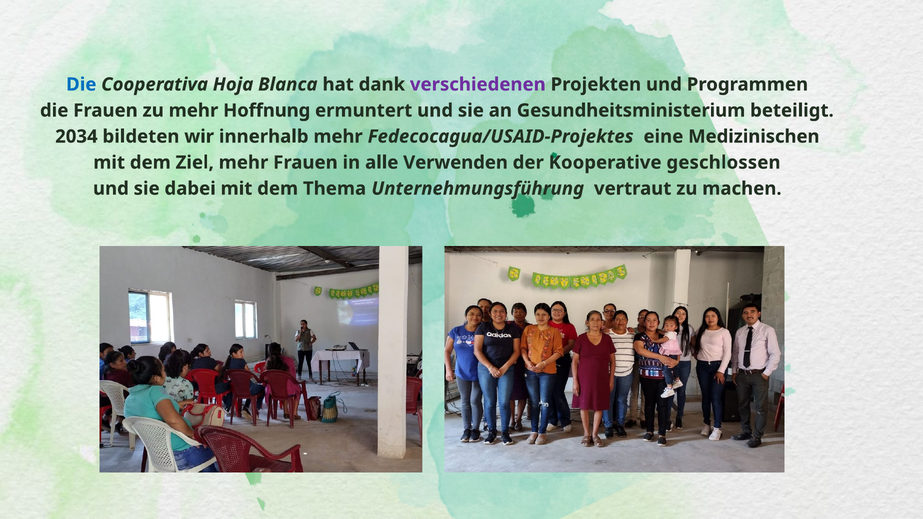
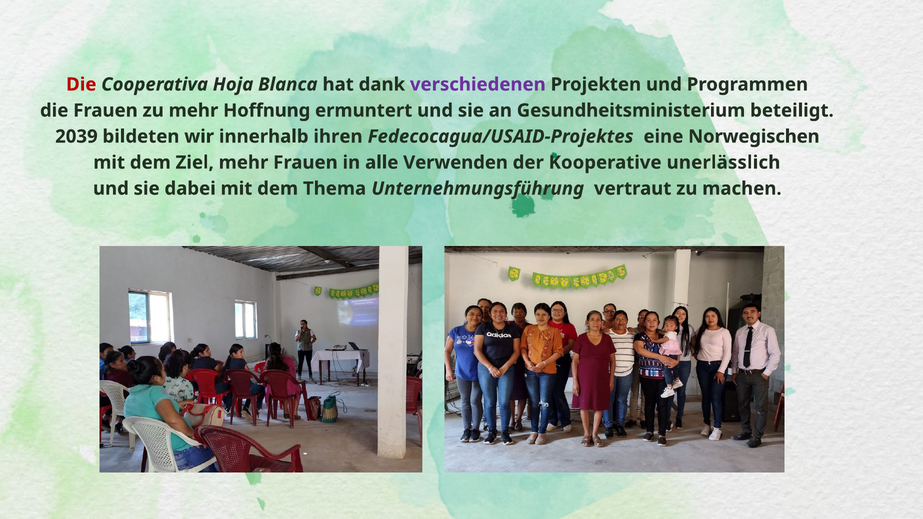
Die at (81, 85) colour: blue -> red
2034: 2034 -> 2039
innerhalb mehr: mehr -> ihren
Medizinischen: Medizinischen -> Norwegischen
geschlossen: geschlossen -> unerlässlich
